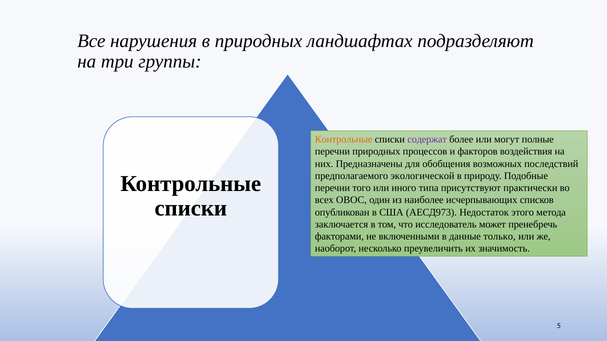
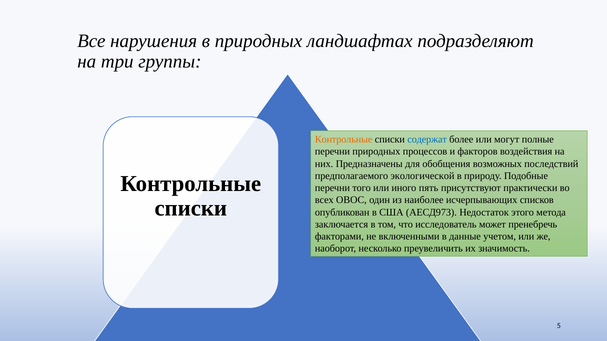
содержат colour: purple -> blue
типа: типа -> пять
только: только -> учетом
